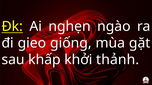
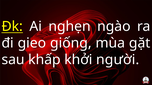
thảnh: thảnh -> người
